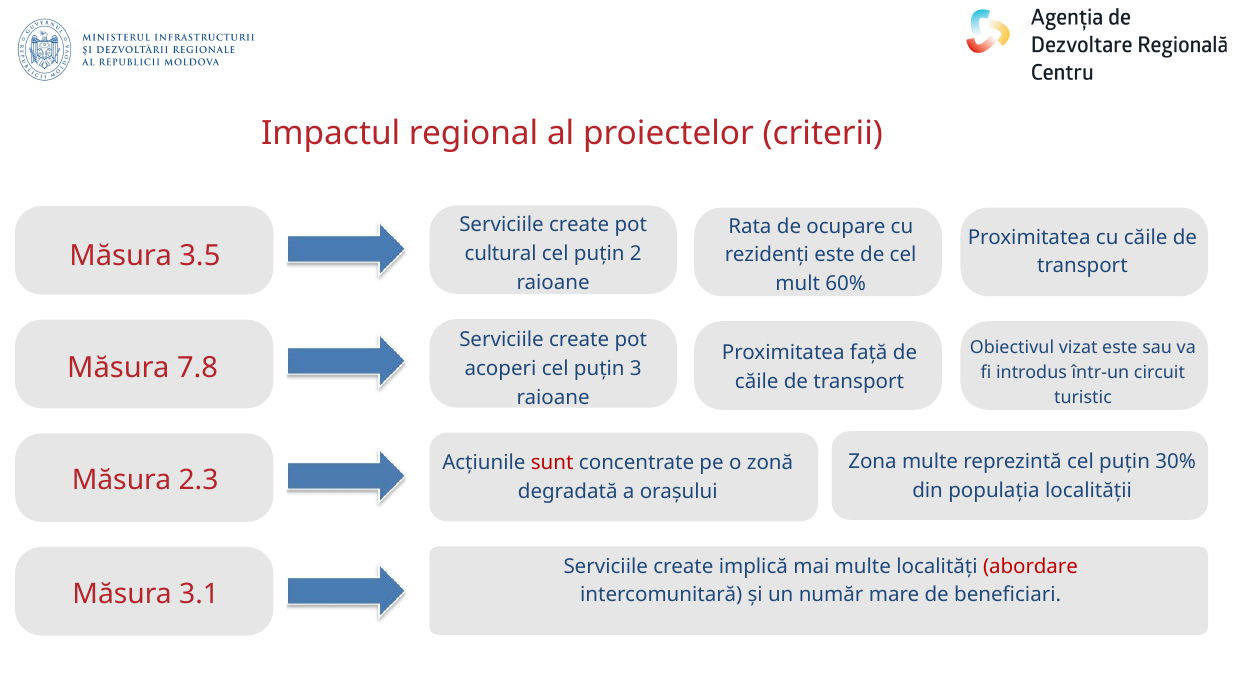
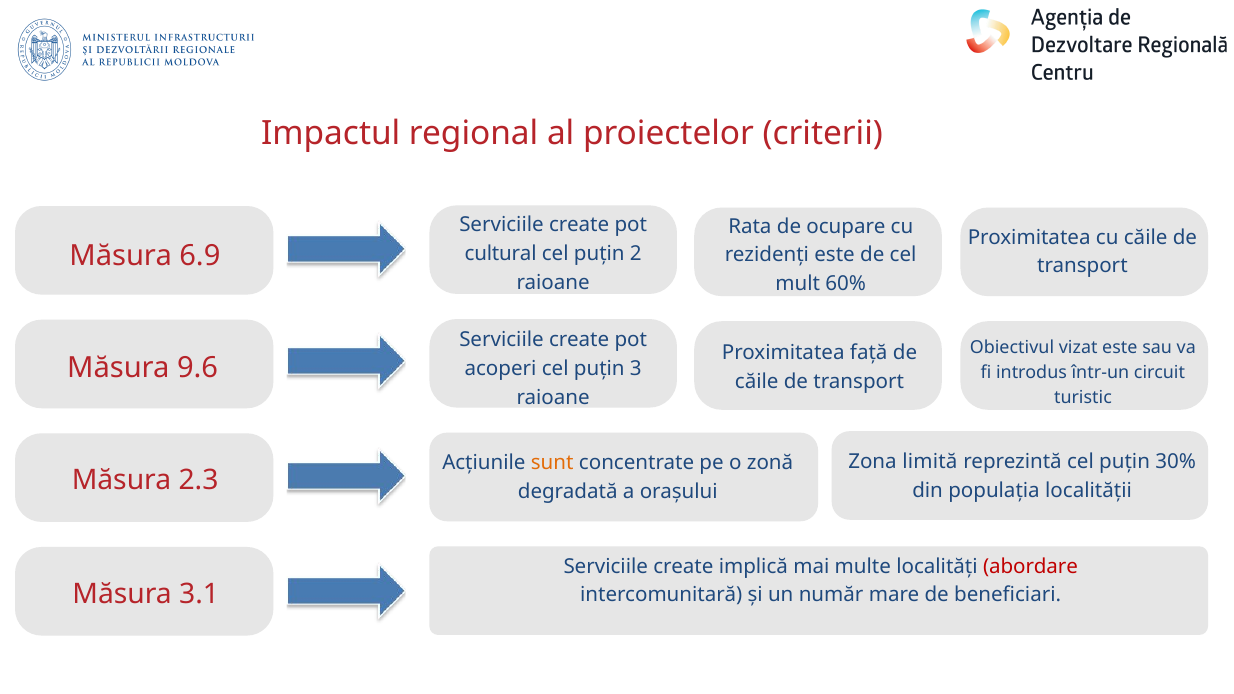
3.5: 3.5 -> 6.9
7.8: 7.8 -> 9.6
Zona multe: multe -> limită
sunt colour: red -> orange
